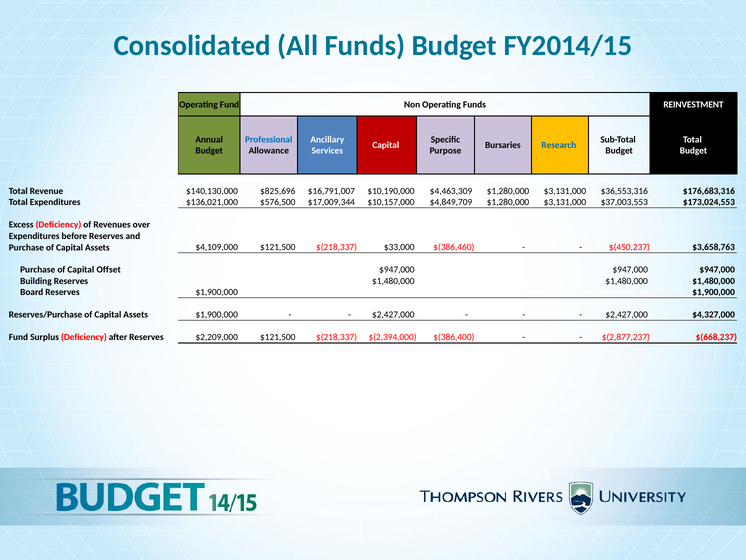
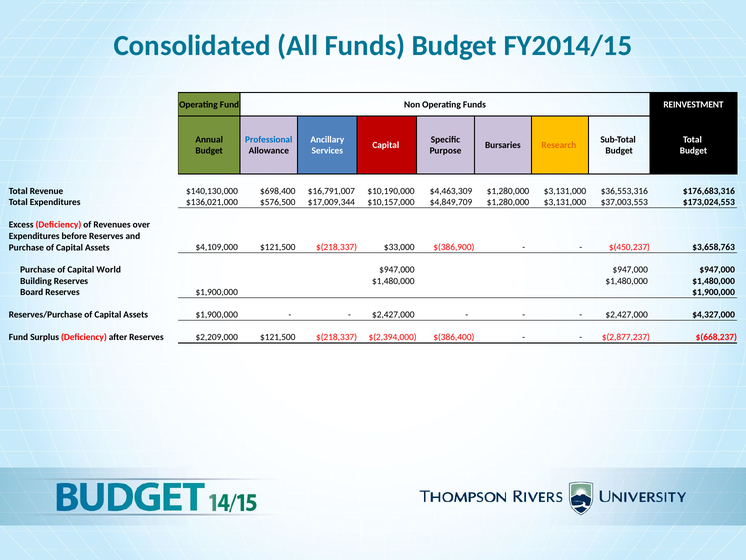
Research colour: blue -> orange
$825,696: $825,696 -> $698,400
$(386,460: $(386,460 -> $(386,900
Offset: Offset -> World
